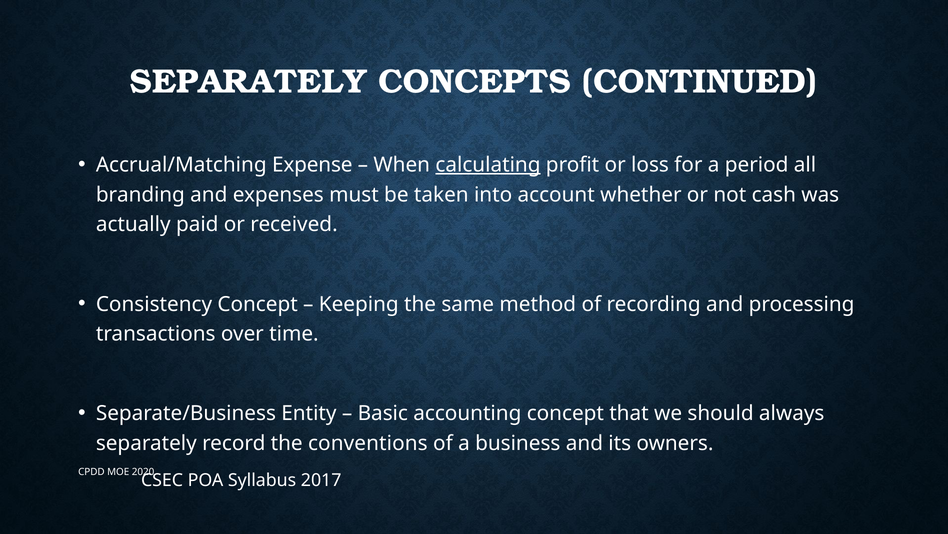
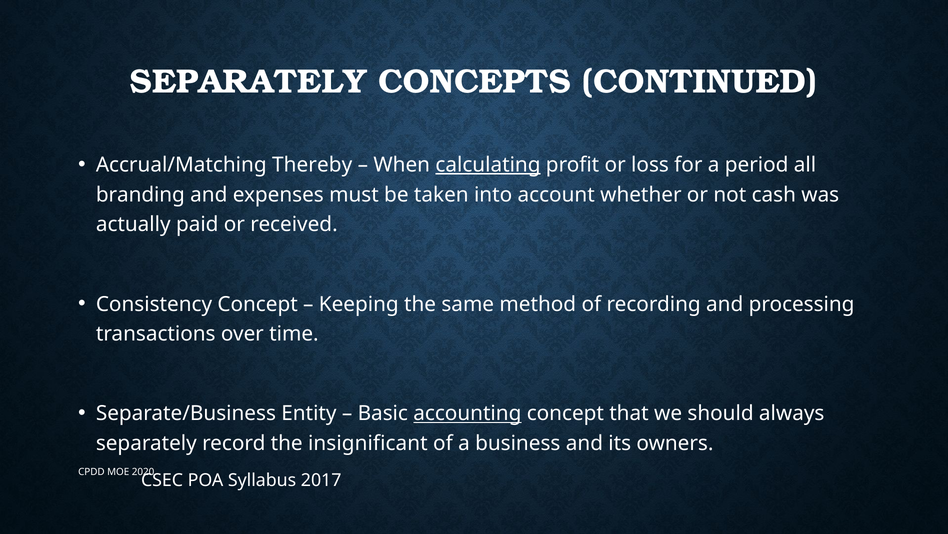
Expense: Expense -> Thereby
accounting underline: none -> present
conventions: conventions -> insignificant
